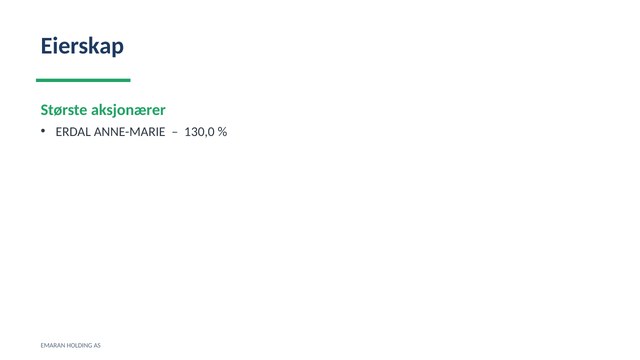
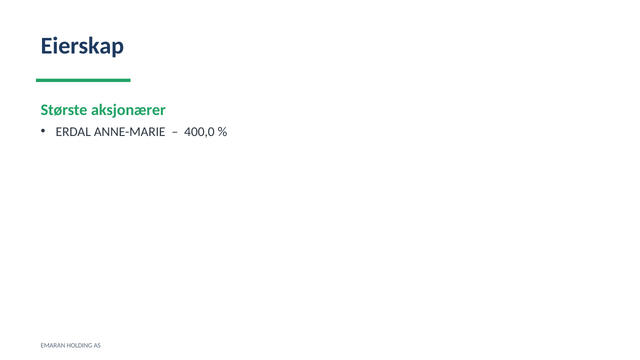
130,0: 130,0 -> 400,0
